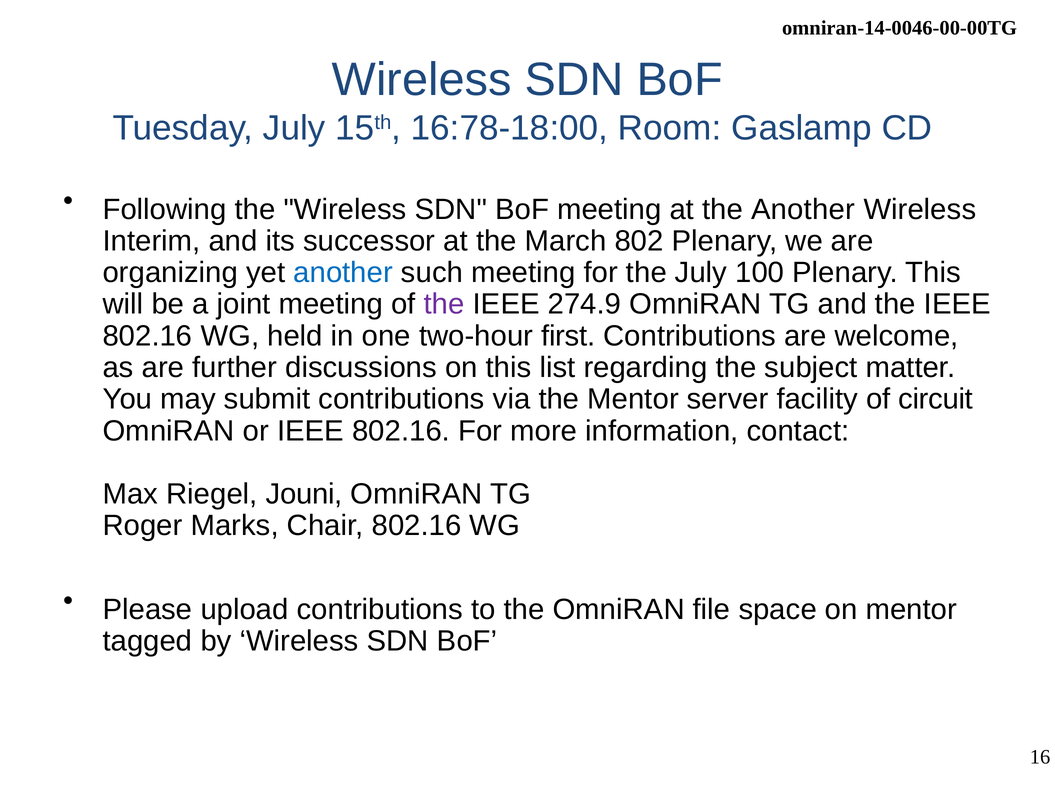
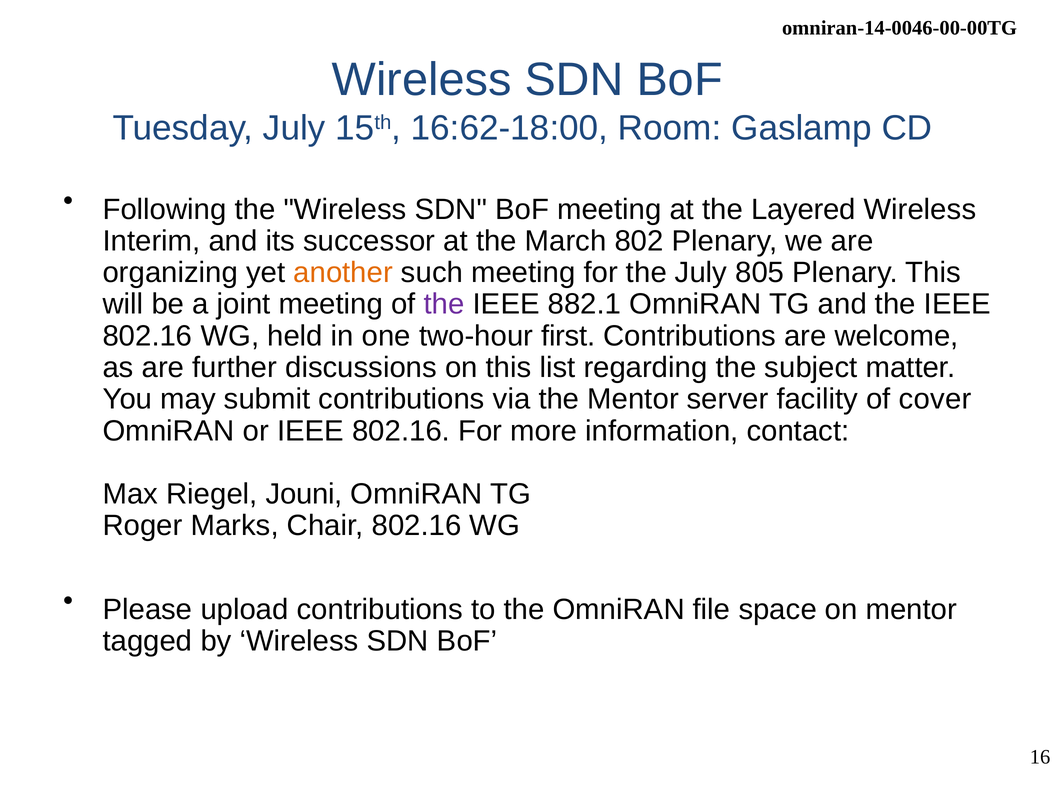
16:78-18:00: 16:78-18:00 -> 16:62-18:00
the Another: Another -> Layered
another at (343, 273) colour: blue -> orange
100: 100 -> 805
274.9: 274.9 -> 882.1
circuit: circuit -> cover
